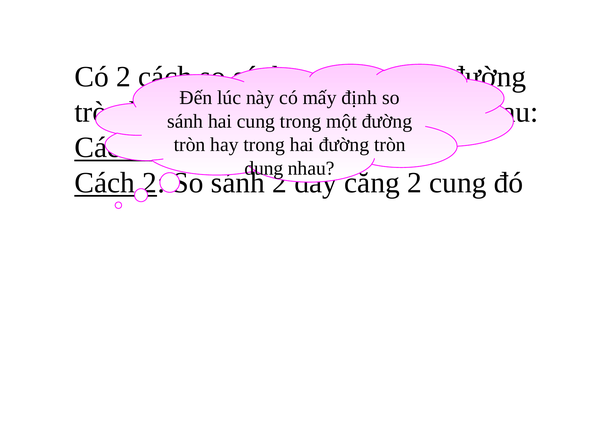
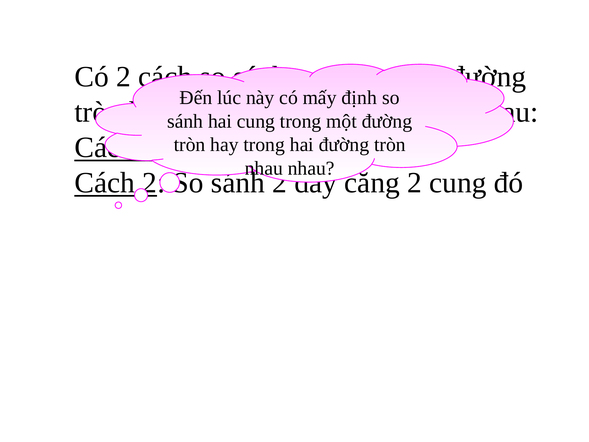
dung at (264, 168): dung -> nhau
